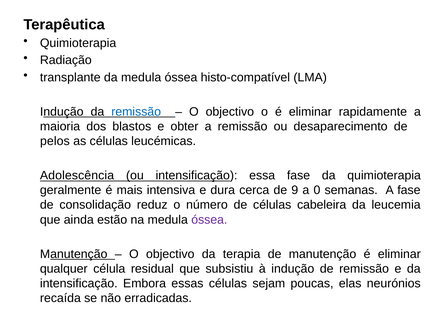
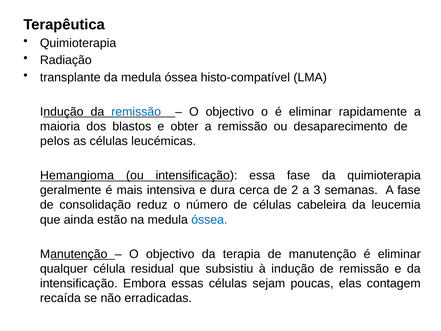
Adolescência: Adolescência -> Hemangioma
9: 9 -> 2
0: 0 -> 3
óssea at (209, 219) colour: purple -> blue
neurónios: neurónios -> contagem
